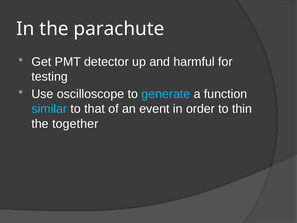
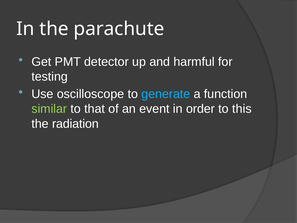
similar colour: light blue -> light green
thin: thin -> this
together: together -> radiation
